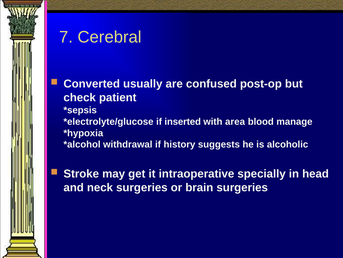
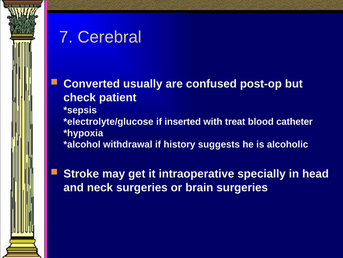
area: area -> treat
manage: manage -> catheter
